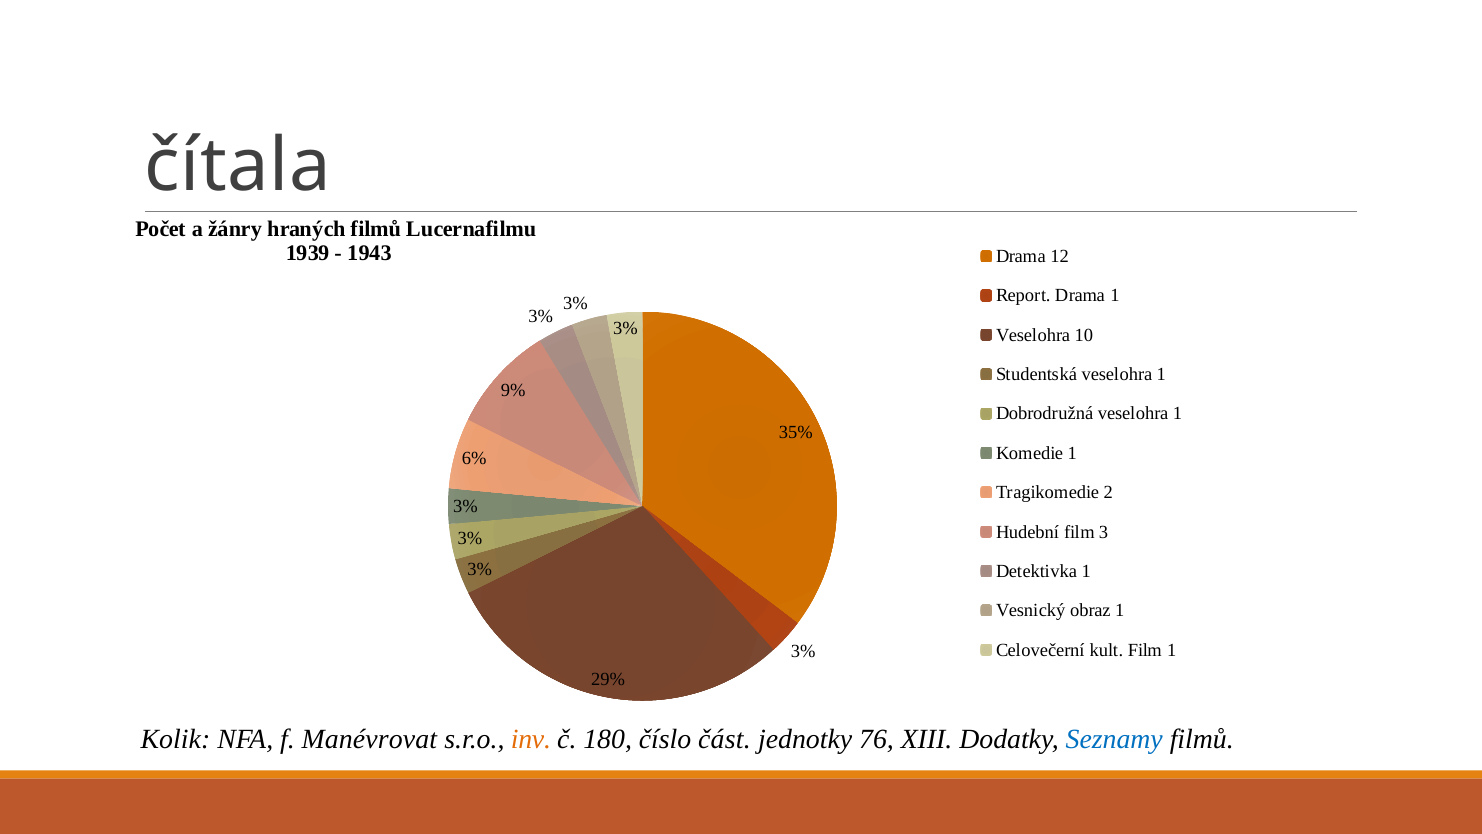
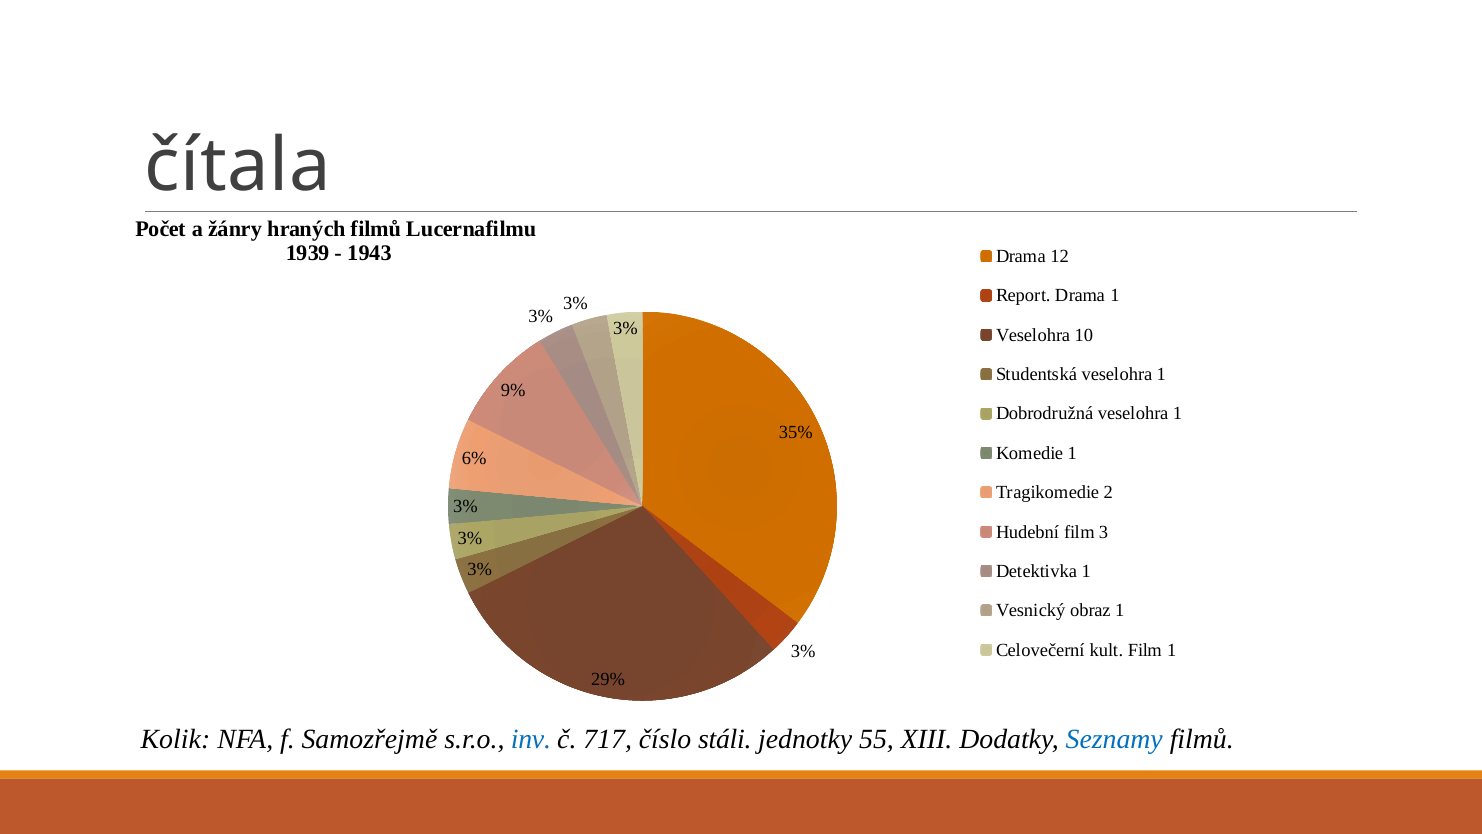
Manévrovat: Manévrovat -> Samozřejmě
inv colour: orange -> blue
180: 180 -> 717
část: část -> stáli
76: 76 -> 55
